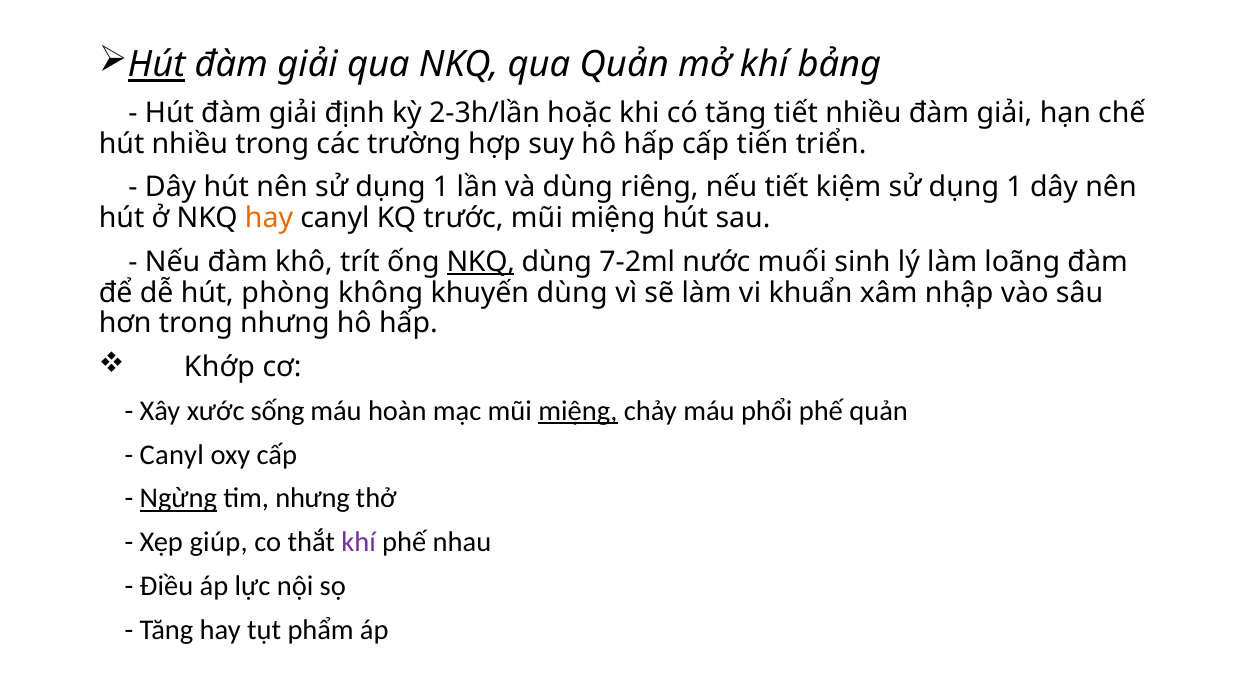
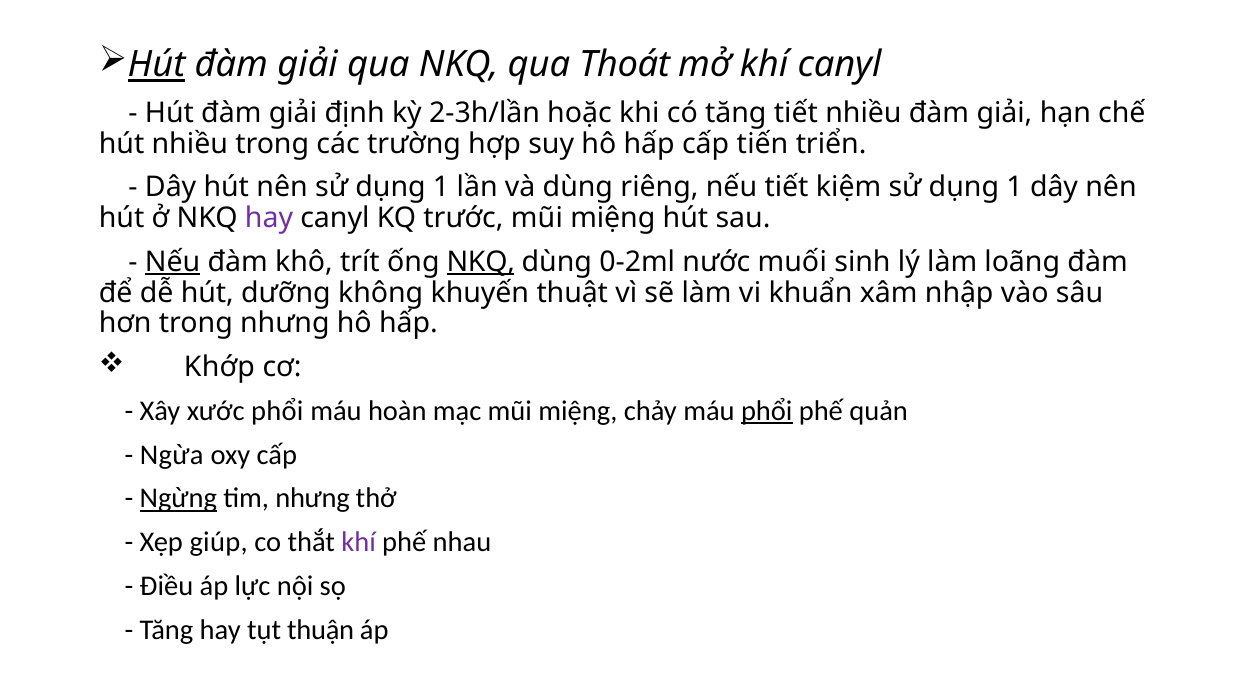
qua Quản: Quản -> Thoát
khí bảng: bảng -> canyl
hay at (269, 218) colour: orange -> purple
Nếu at (173, 262) underline: none -> present
7-2ml: 7-2ml -> 0-2ml
phòng: phòng -> dưỡng
khuyến dùng: dùng -> thuật
xước sống: sống -> phổi
miệng underline: present -> none
phổi at (767, 411) underline: none -> present
Canyl at (172, 455): Canyl -> Ngừa
phẩm: phẩm -> thuận
